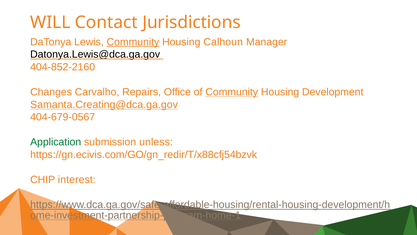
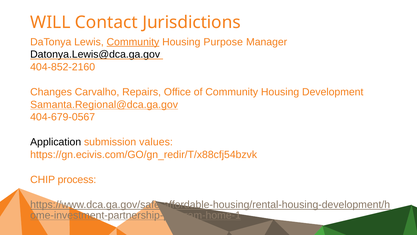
Calhoun: Calhoun -> Purpose
Community at (232, 92) underline: present -> none
Samanta.Creating@dca.ga.gov: Samanta.Creating@dca.ga.gov -> Samanta.Regional@dca.ga.gov
Application colour: green -> black
unless: unless -> values
interest: interest -> process
